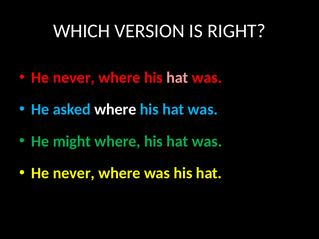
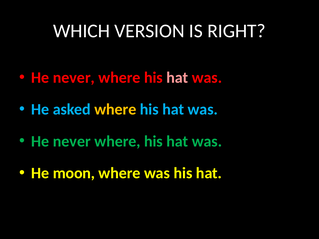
where at (115, 110) colour: white -> yellow
might at (72, 141): might -> never
never at (74, 173): never -> moon
